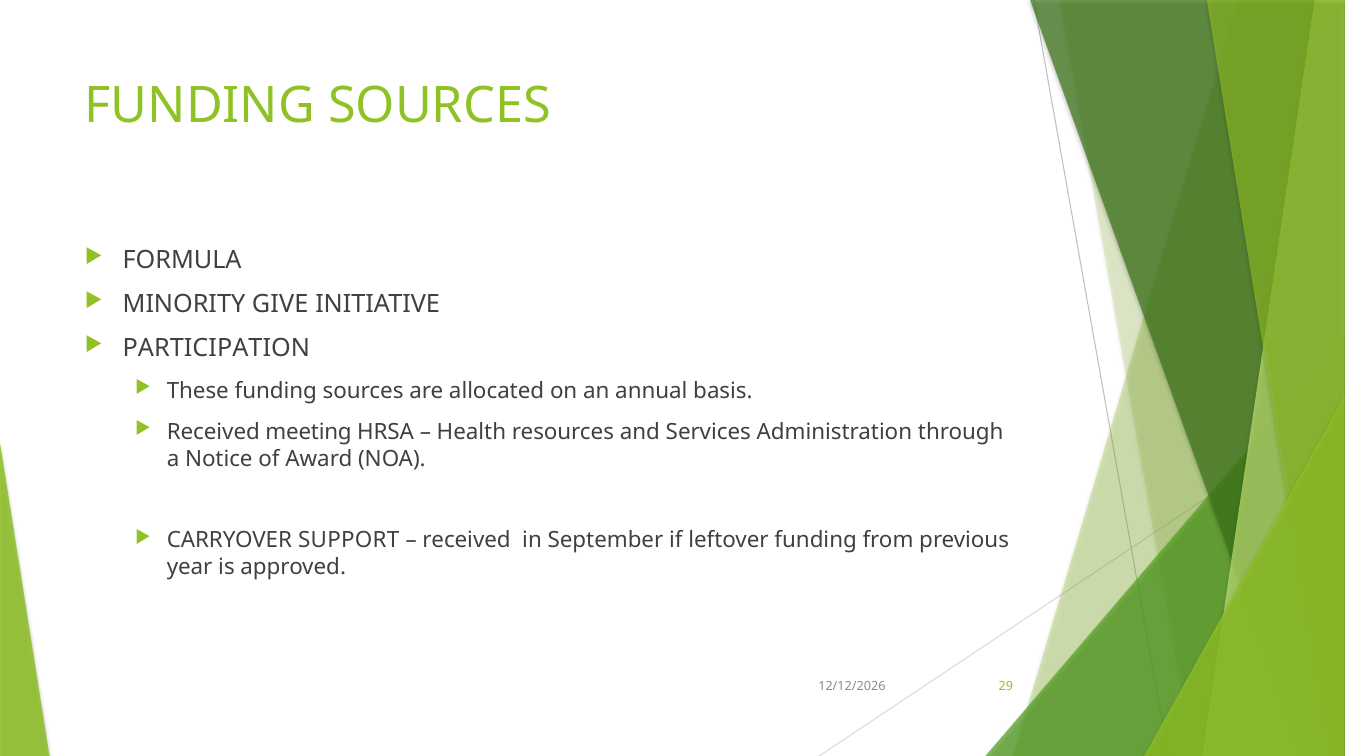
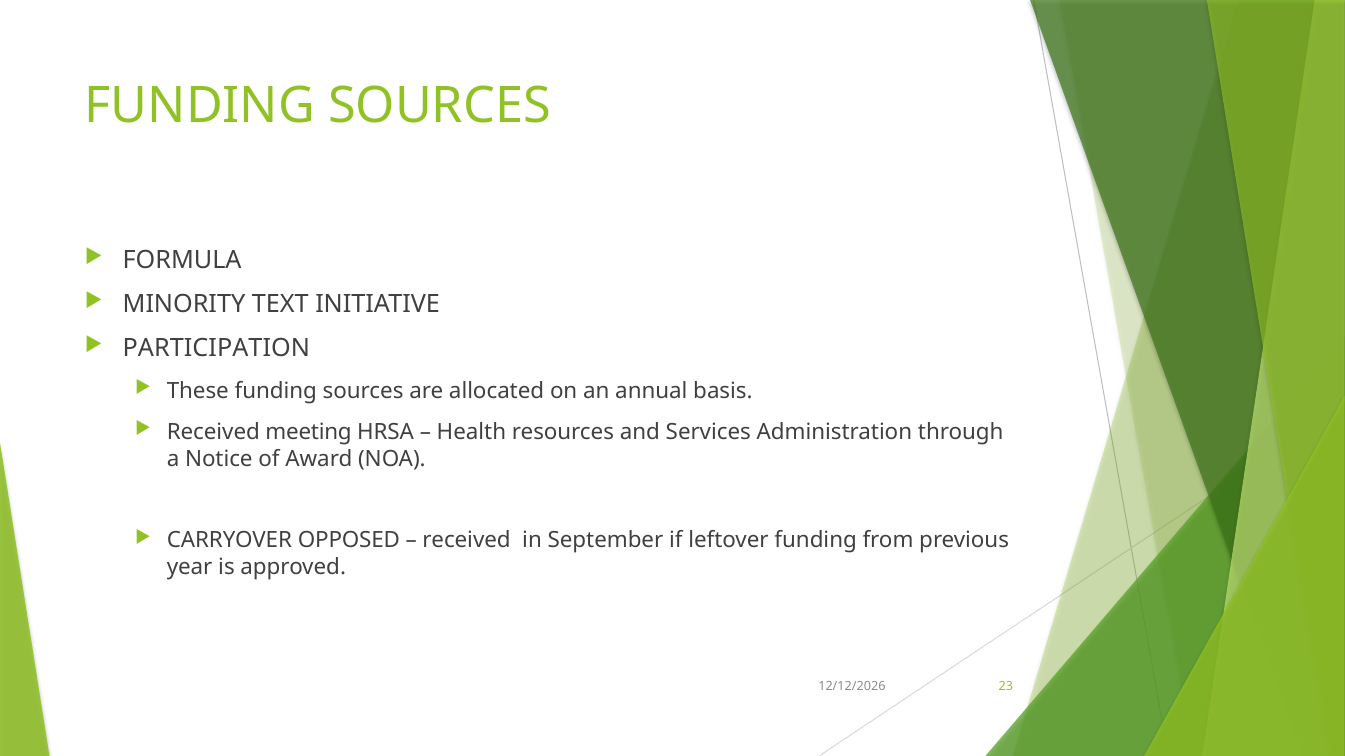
GIVE: GIVE -> TEXT
SUPPORT: SUPPORT -> OPPOSED
29: 29 -> 23
